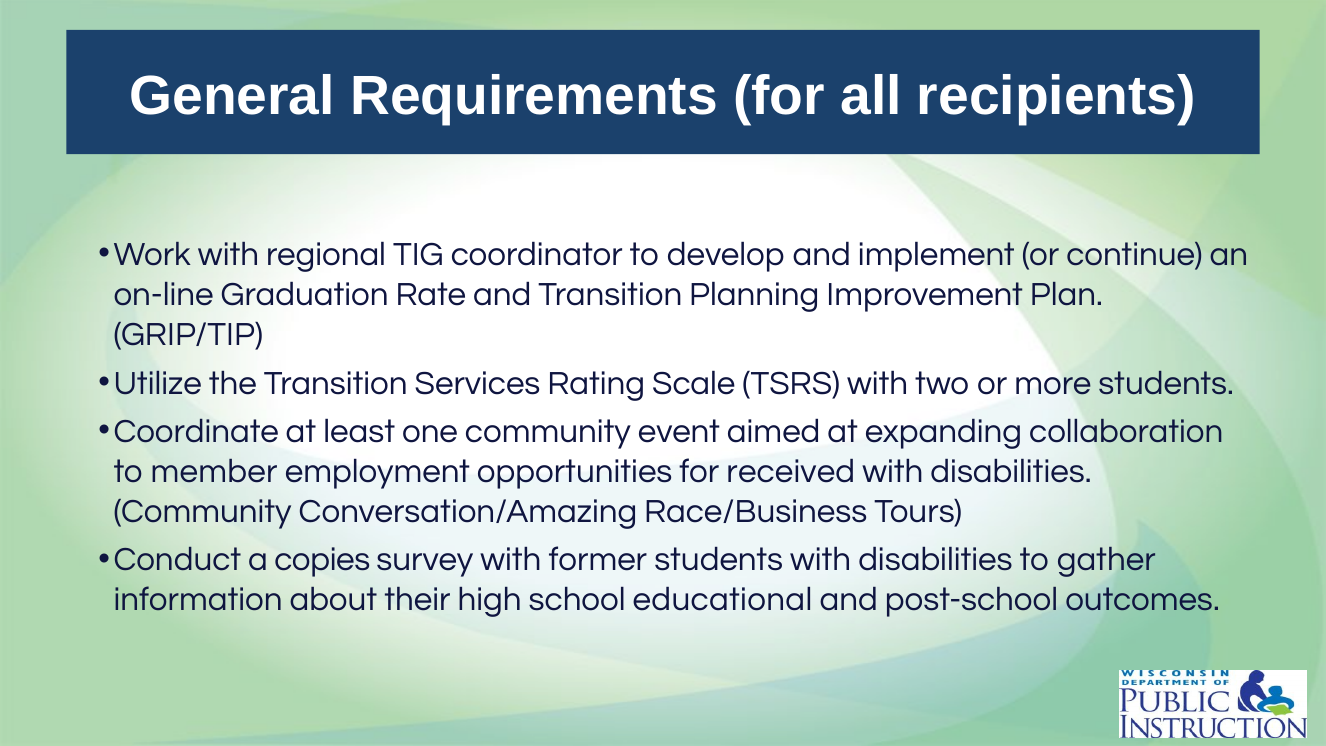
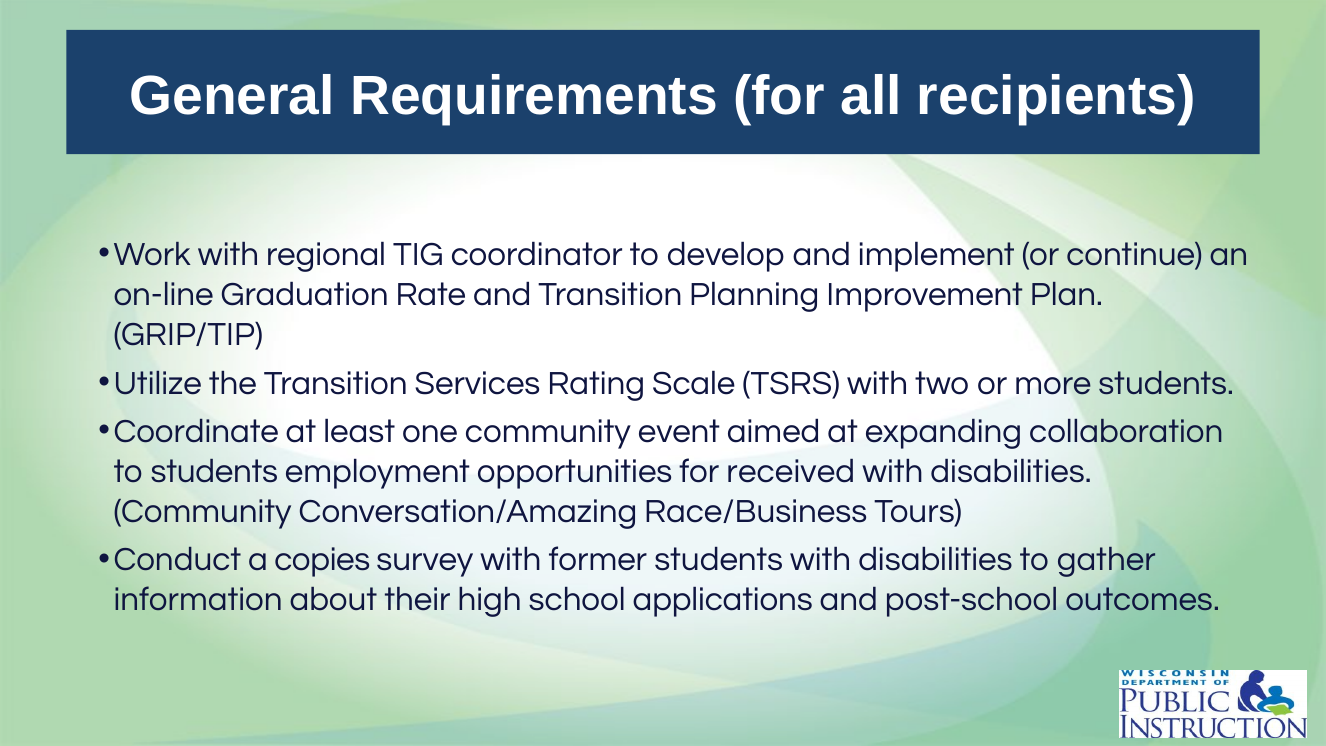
to member: member -> students
educational: educational -> applications
